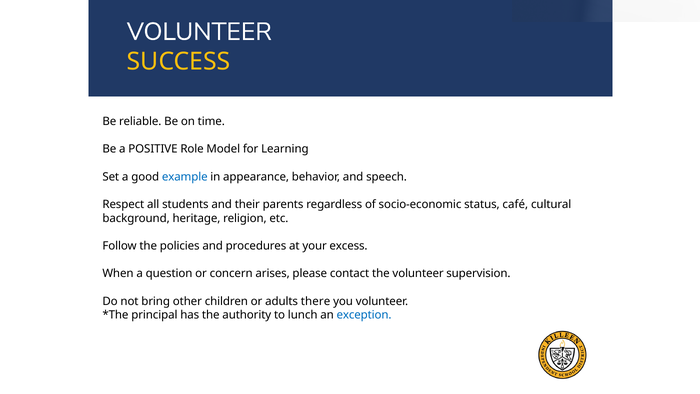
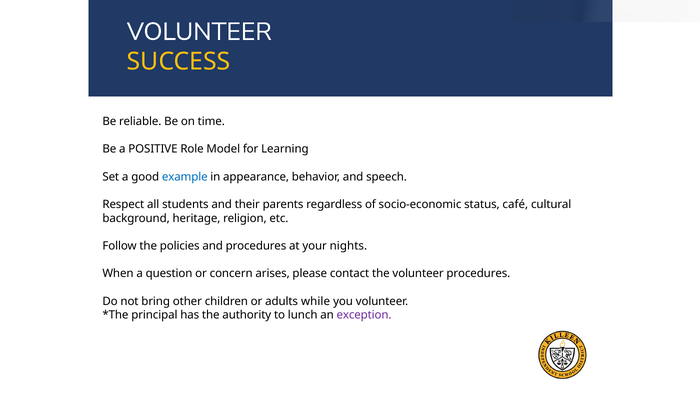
excess: excess -> nights
volunteer supervision: supervision -> procedures
there: there -> while
exception colour: blue -> purple
